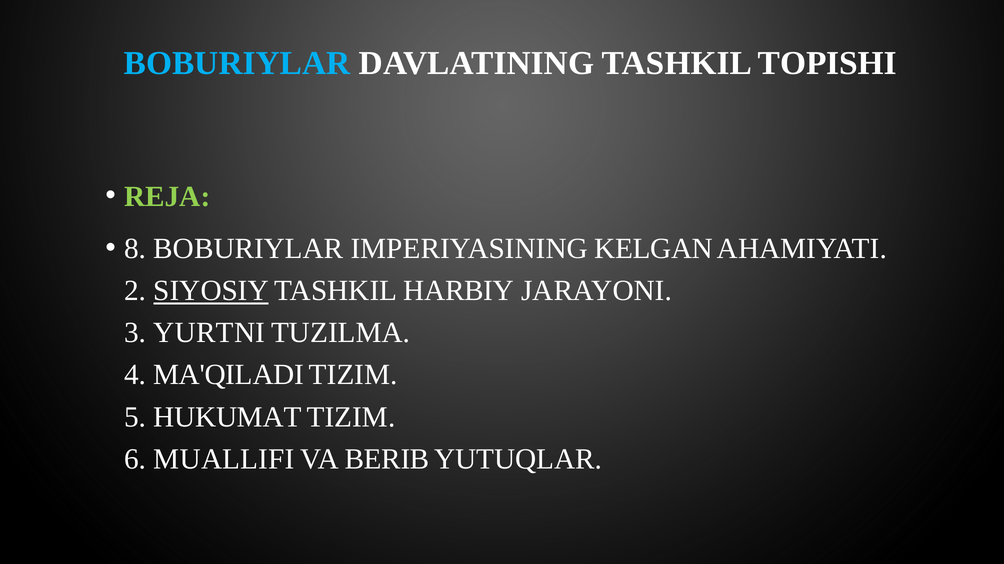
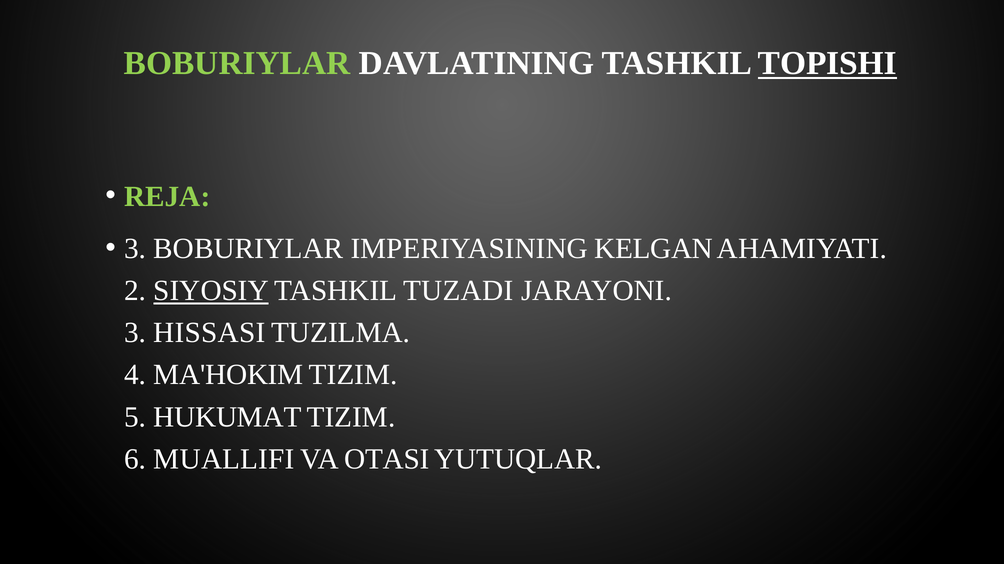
BOBURIYLAR at (237, 63) colour: light blue -> light green
TOPISHI underline: none -> present
8 at (135, 249): 8 -> 3
HARBIY: HARBIY -> TUZADI
YURTNI: YURTNI -> HISSASI
MA'QILADI: MA'QILADI -> MA'HOKIM
BERIB: BERIB -> OTASI
